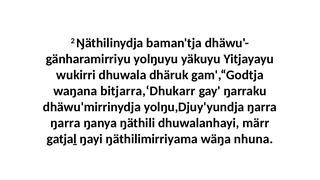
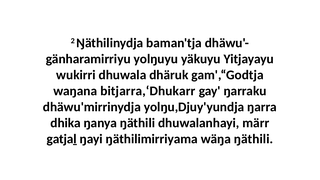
ŋarra at (65, 123): ŋarra -> dhika
wäŋa nhuna: nhuna -> ŋäthili
